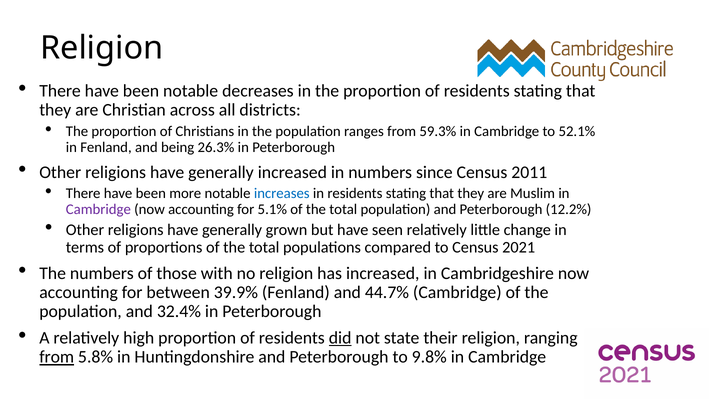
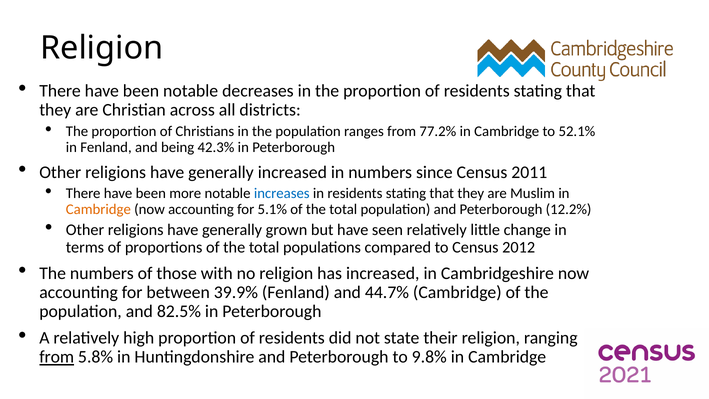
59.3%: 59.3% -> 77.2%
26.3%: 26.3% -> 42.3%
Cambridge at (98, 209) colour: purple -> orange
2021: 2021 -> 2012
32.4%: 32.4% -> 82.5%
did underline: present -> none
